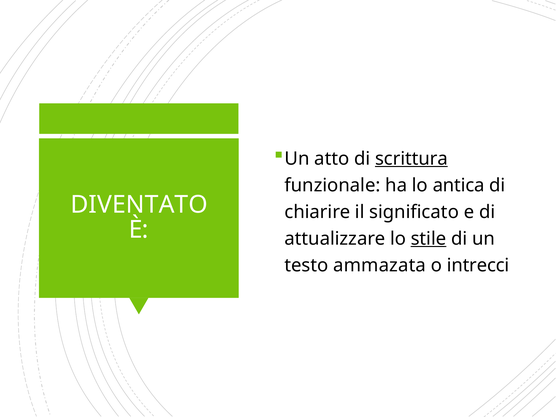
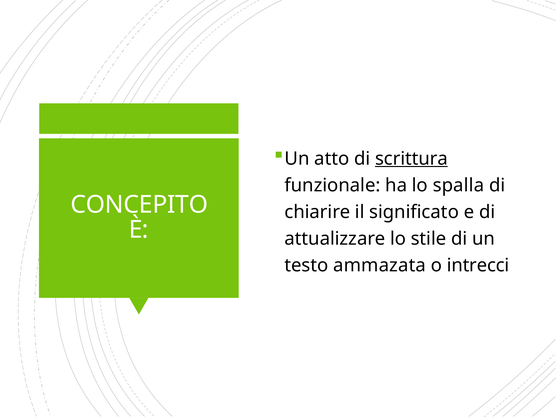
antica: antica -> spalla
DIVENTATO: DIVENTATO -> CONCEPITO
stile underline: present -> none
